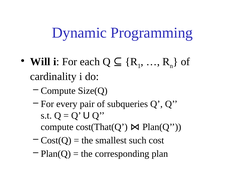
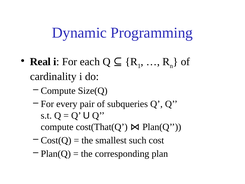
Will: Will -> Real
